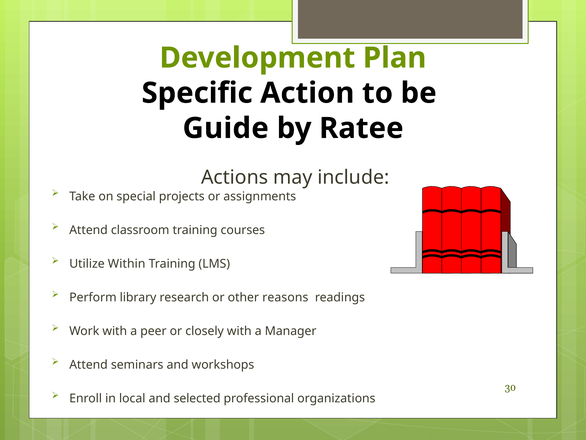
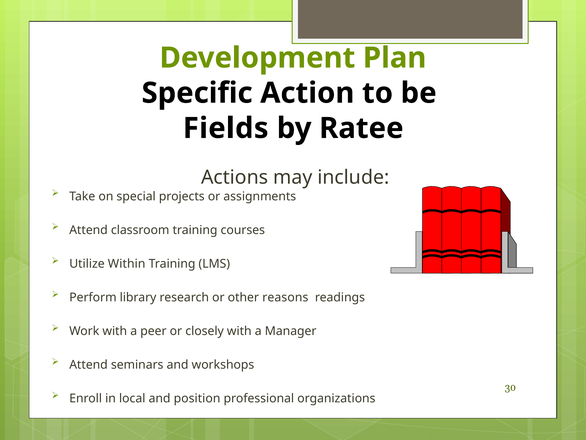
Guide: Guide -> Fields
selected: selected -> position
